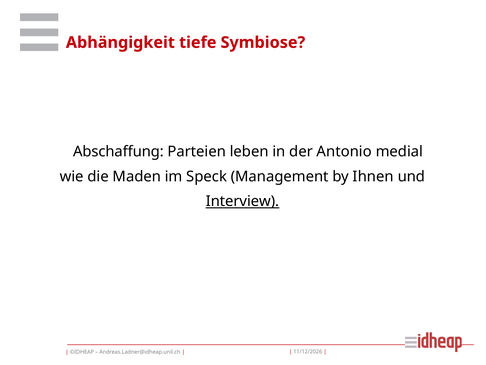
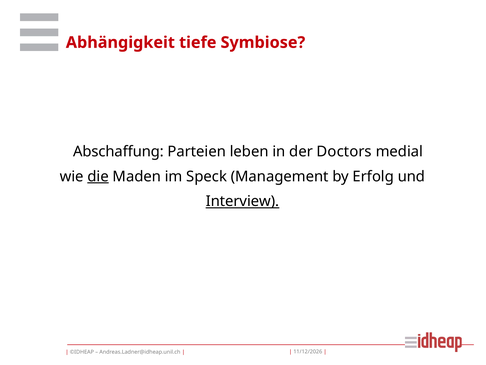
Antonio: Antonio -> Doctors
die underline: none -> present
Ihnen: Ihnen -> Erfolg
